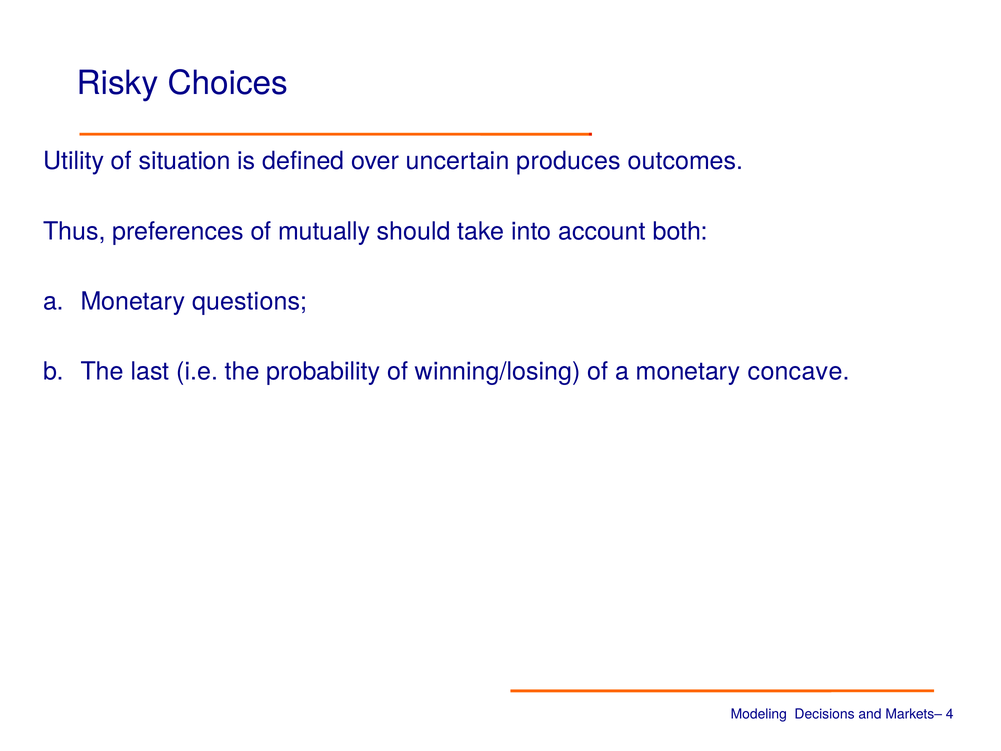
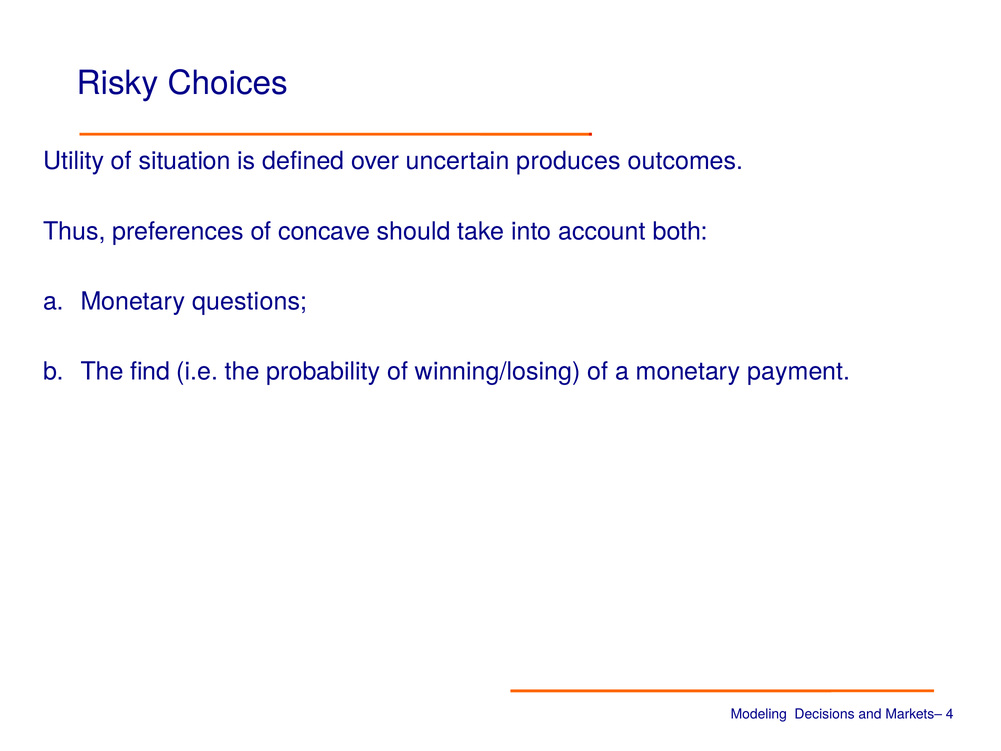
mutually: mutually -> concave
last: last -> find
concave: concave -> payment
